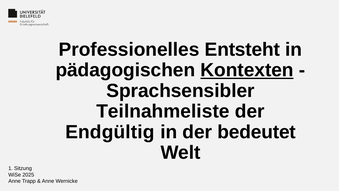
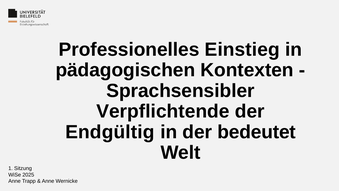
Entsteht: Entsteht -> Einstieg
Kontexten underline: present -> none
Teilnahmeliste: Teilnahmeliste -> Verpflichtende
